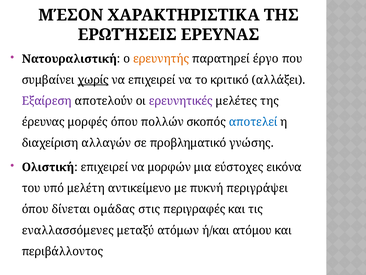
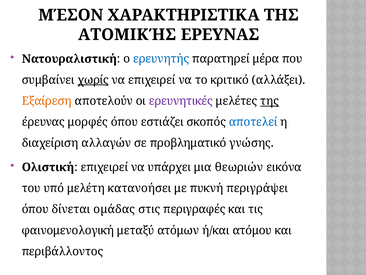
ΕΡΩΤΉΣΕΙΣ: ΕΡΩΤΉΣΕΙΣ -> ΑΤΟΜΙΚΉΣ
ερευνητής colour: orange -> blue
έργο: έργο -> μέρα
Εξαίρεση colour: purple -> orange
της at (270, 101) underline: none -> present
πολλών: πολλών -> εστιάζει
μορφών: μορφών -> υπάρχει
εύστοχες: εύστοχες -> θεωριών
αντικείμενο: αντικείμενο -> κατανοήσει
εναλλασσόμενες: εναλλασσόμενες -> φαινομενολογική
